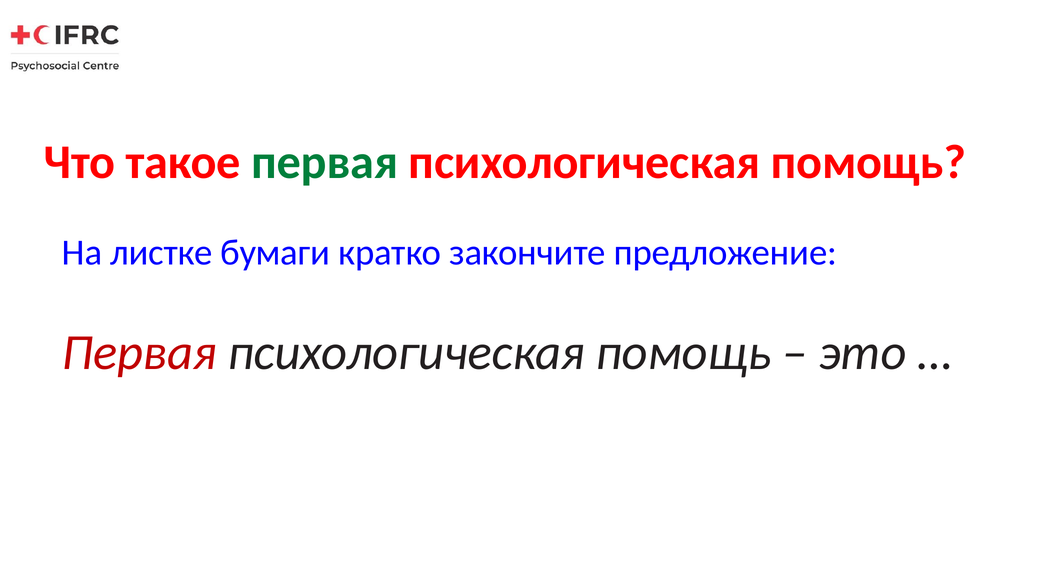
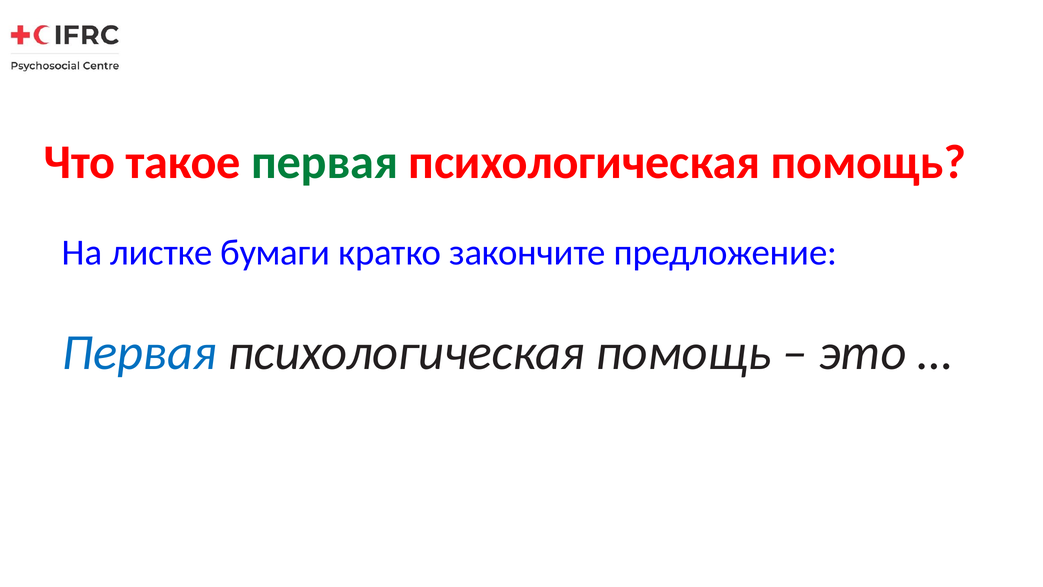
Первая at (139, 353) colour: red -> blue
